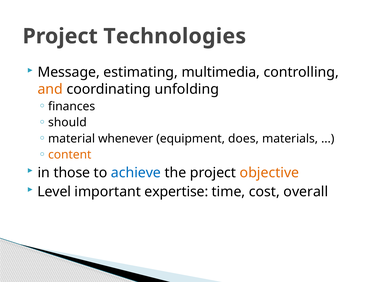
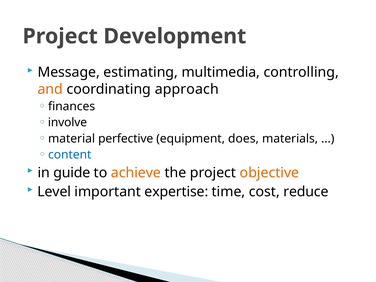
Technologies: Technologies -> Development
unfolding: unfolding -> approach
should: should -> involve
whenever: whenever -> perfective
content colour: orange -> blue
those: those -> guide
achieve colour: blue -> orange
overall: overall -> reduce
